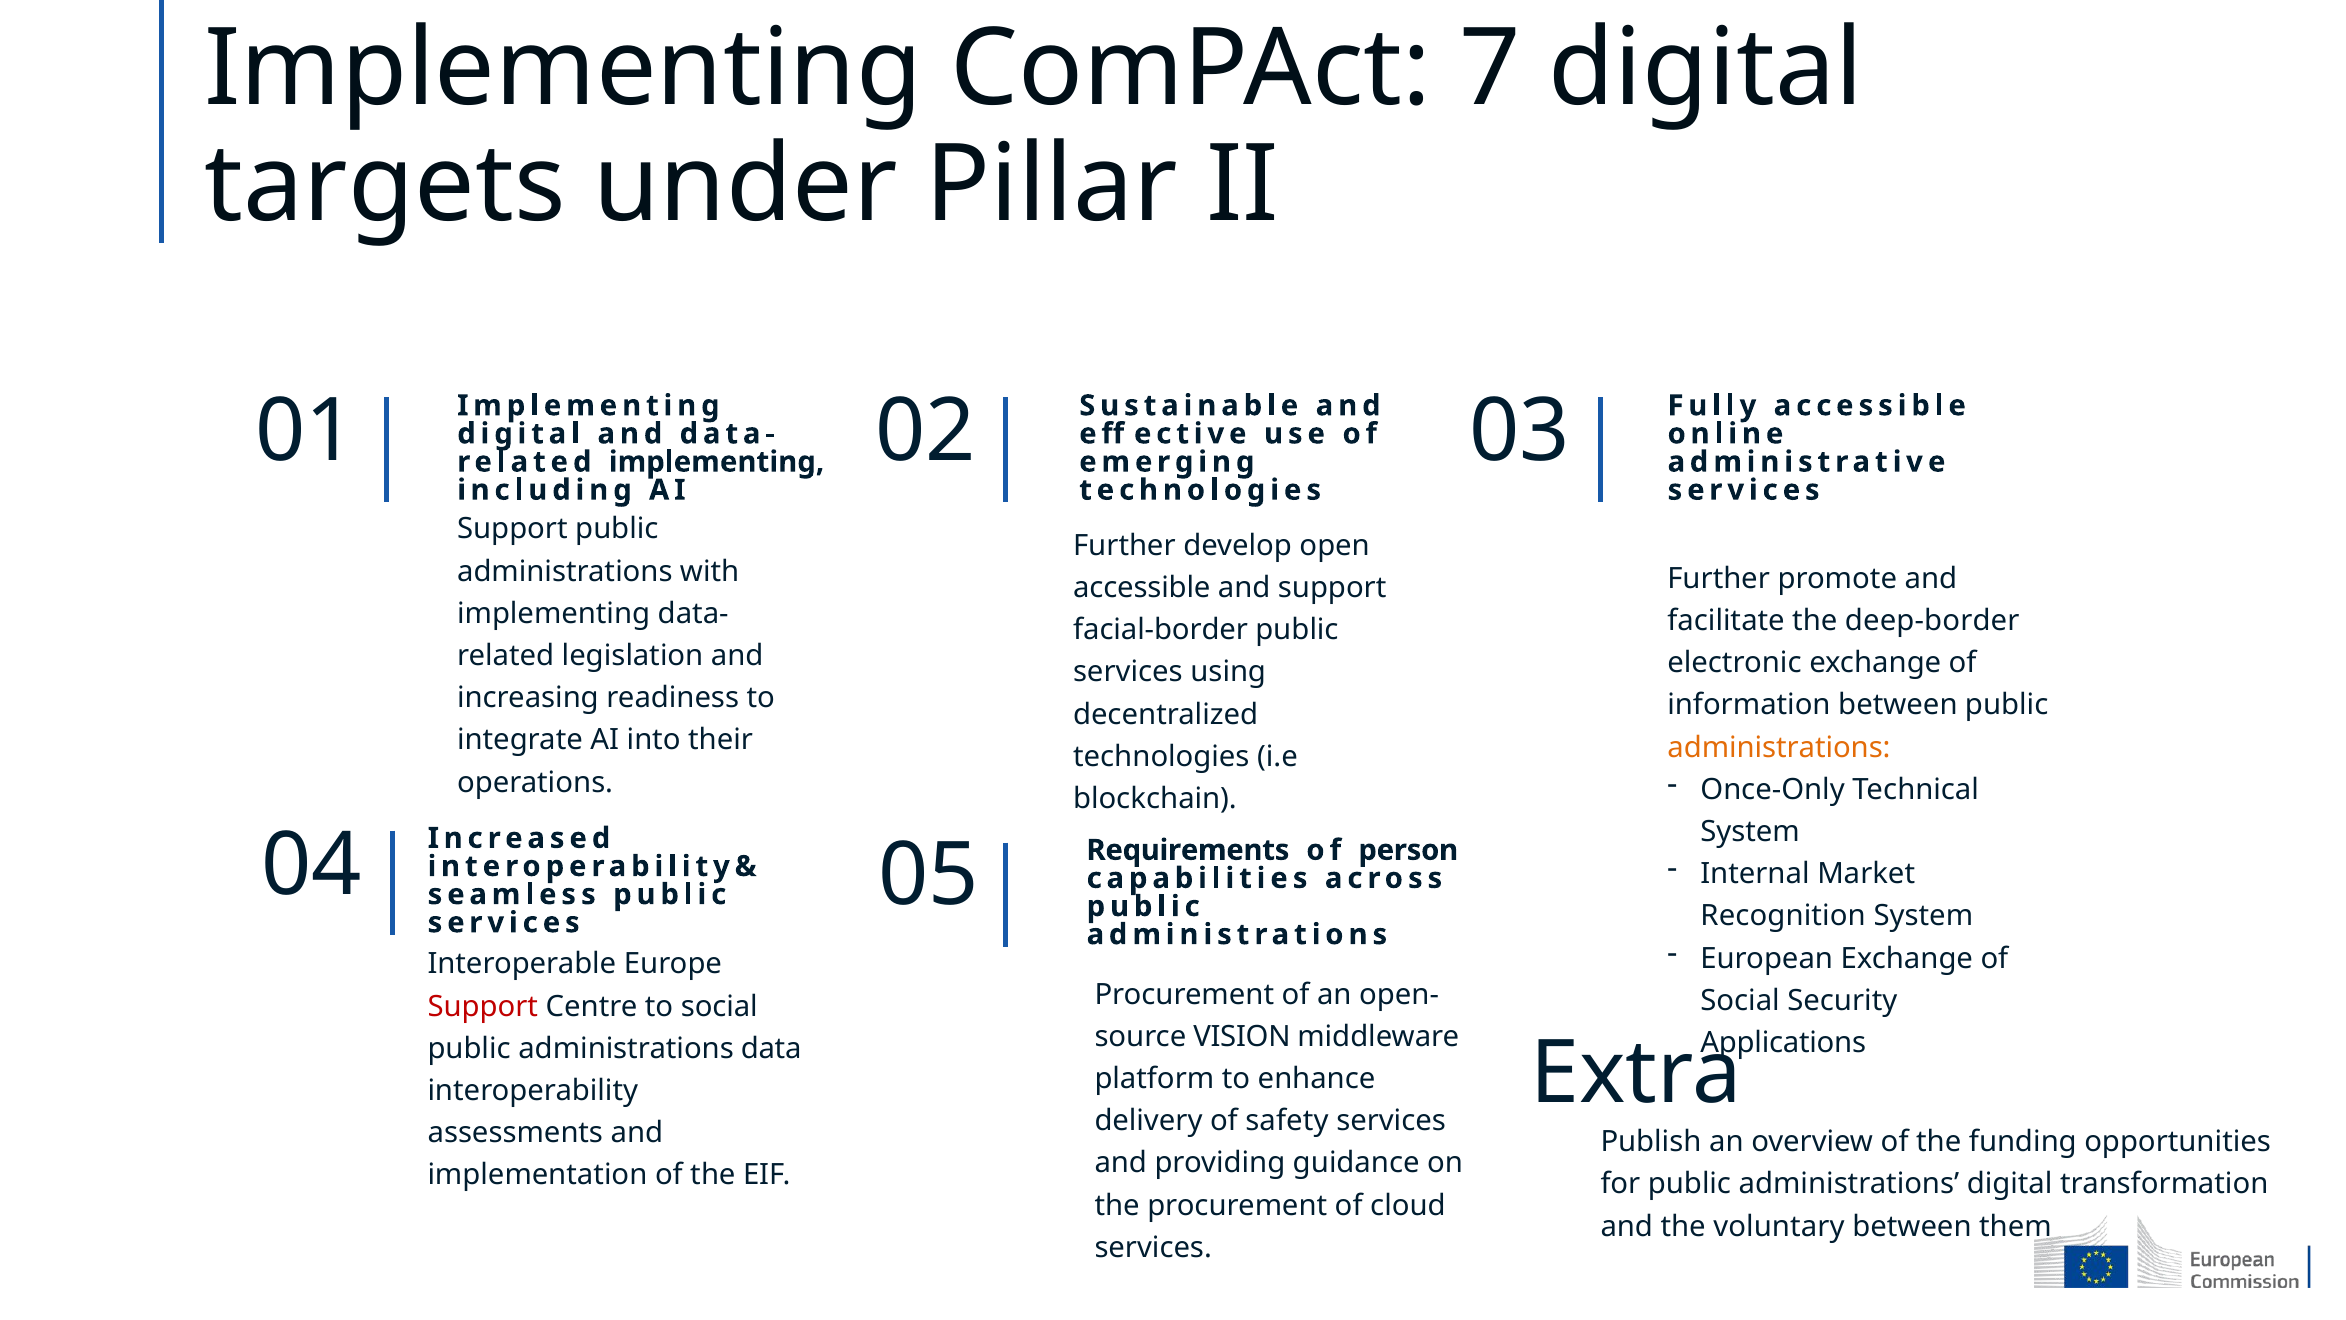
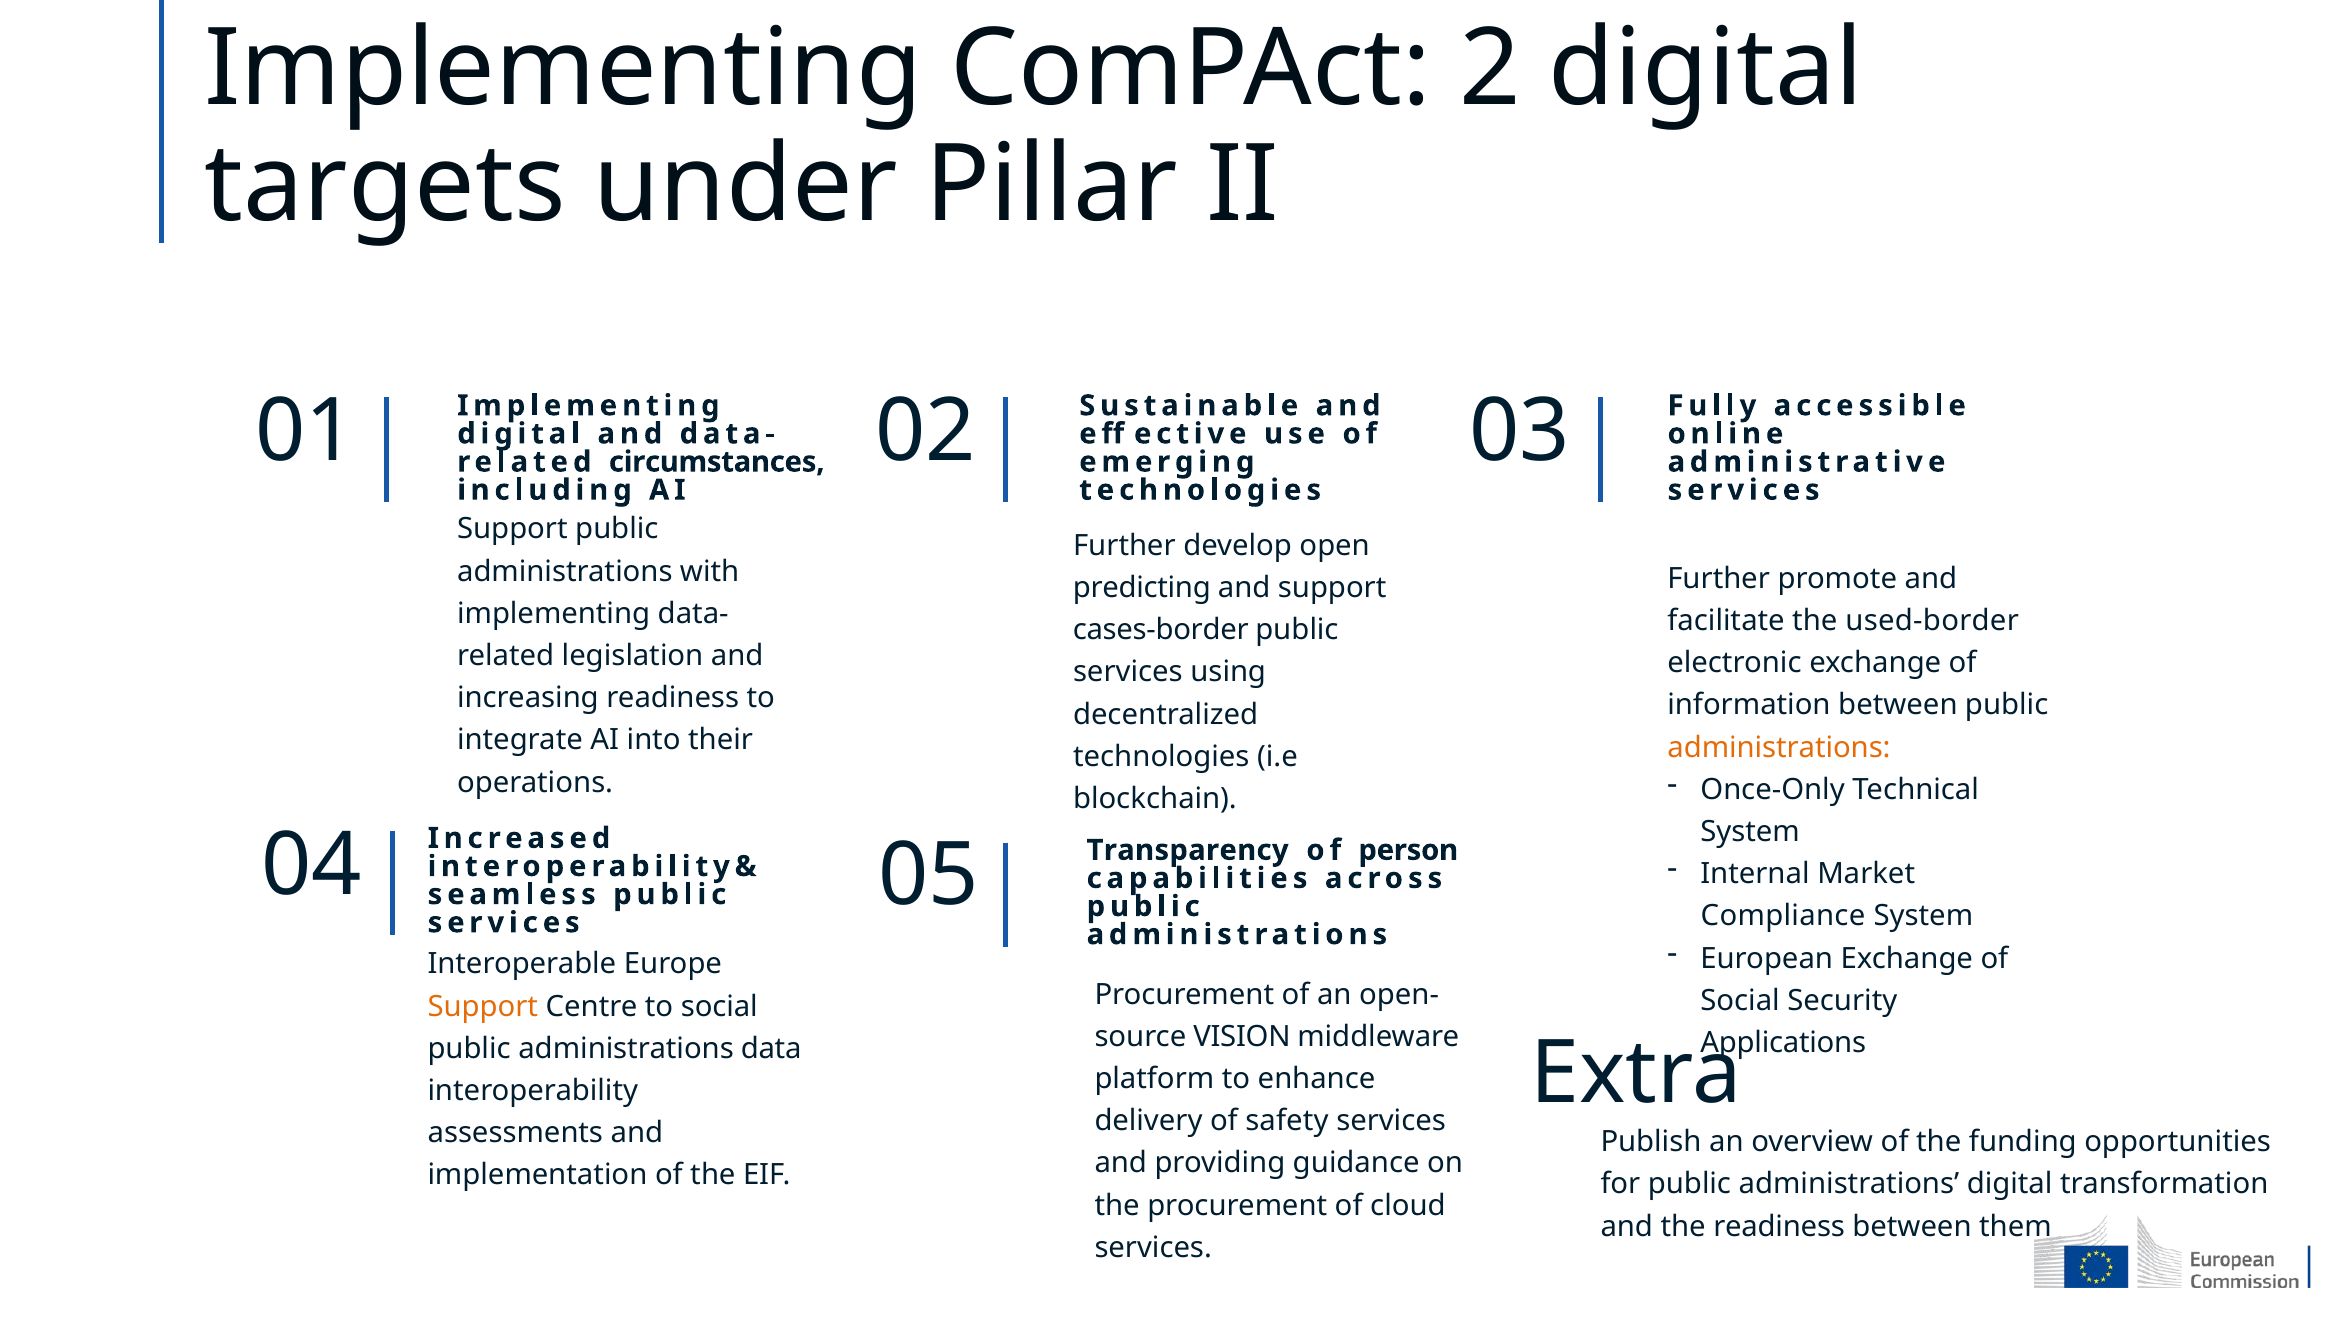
7: 7 -> 2
implementing at (717, 462): implementing -> circumstances
accessible at (1142, 588): accessible -> predicting
deep-border: deep-border -> used-border
facial-border: facial-border -> cases-border
Requirements: Requirements -> Transparency
Recognition: Recognition -> Compliance
Support at (483, 1006) colour: red -> orange
the voluntary: voluntary -> readiness
